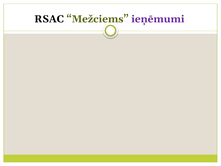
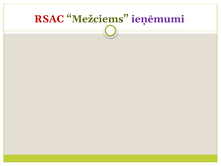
RSAC colour: black -> red
